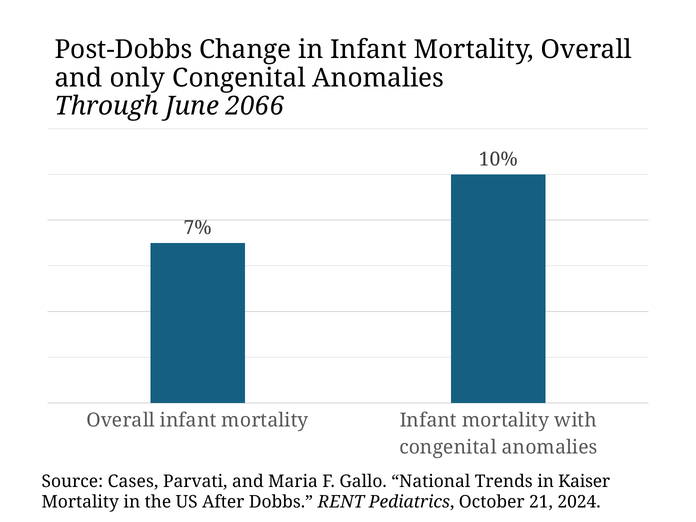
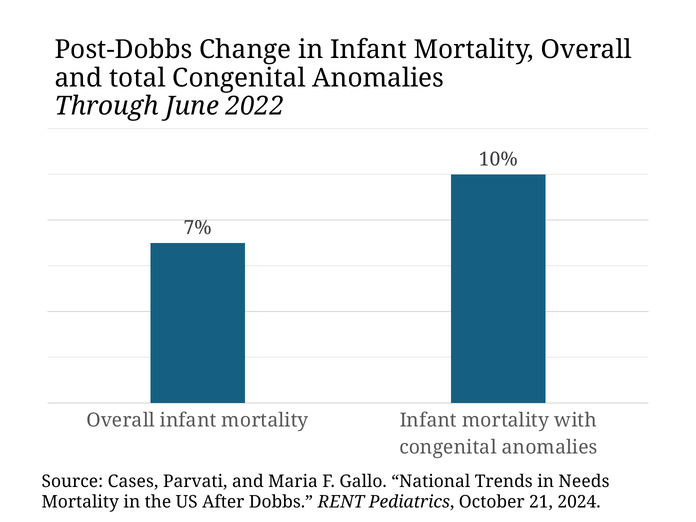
only: only -> total
2066: 2066 -> 2022
Kaiser: Kaiser -> Needs
